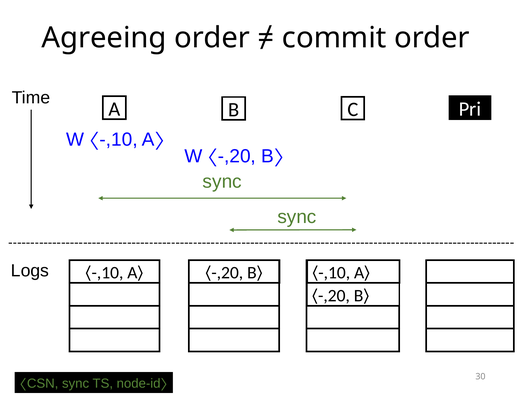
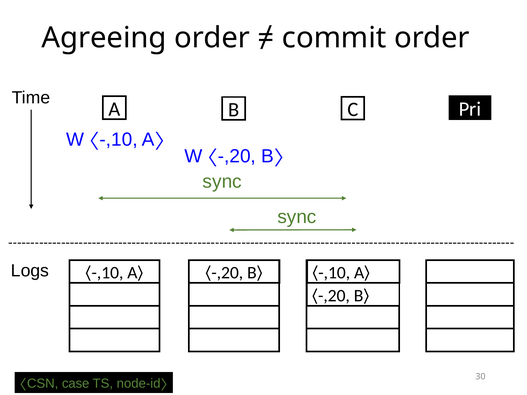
〈CSN sync: sync -> case
